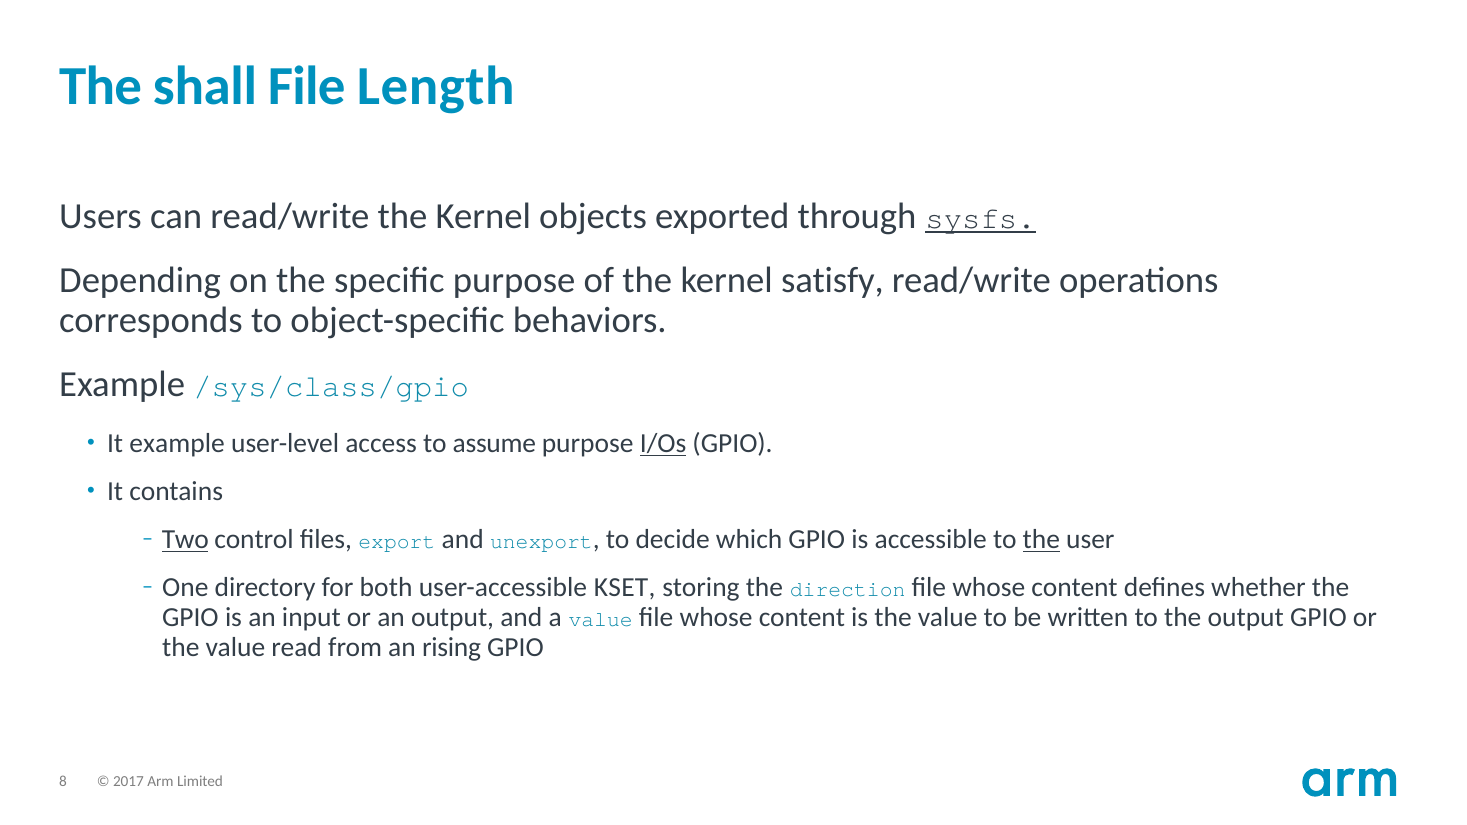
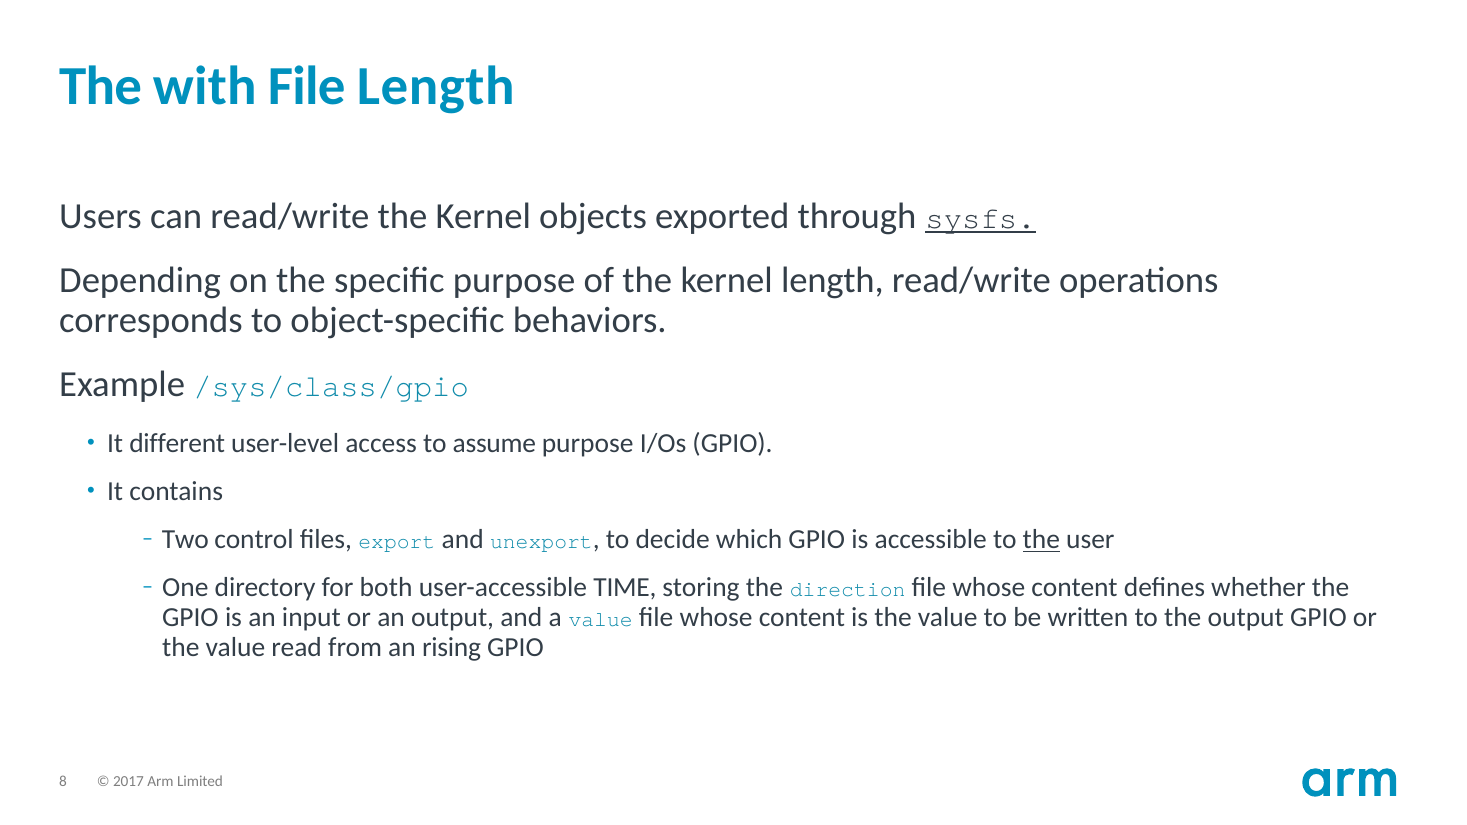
shall: shall -> with
kernel satisfy: satisfy -> length
It example: example -> different
I/Os underline: present -> none
Two underline: present -> none
KSET: KSET -> TIME
